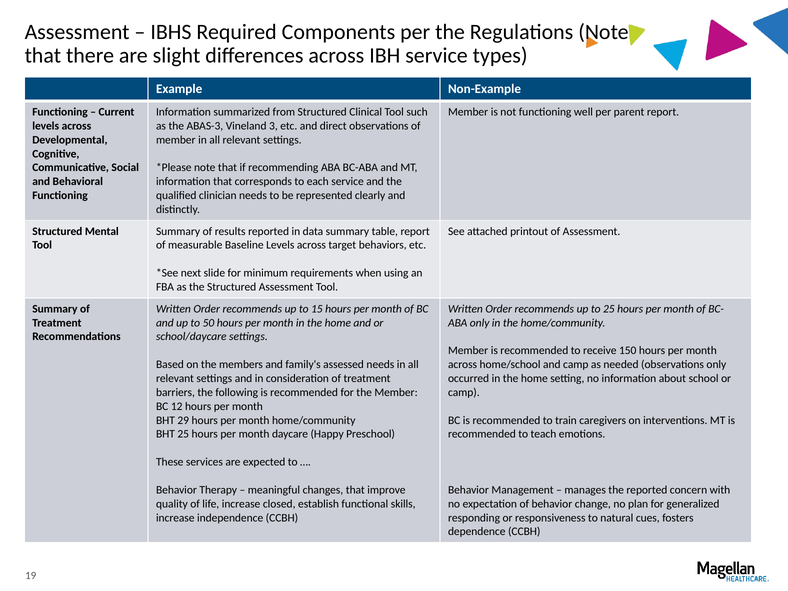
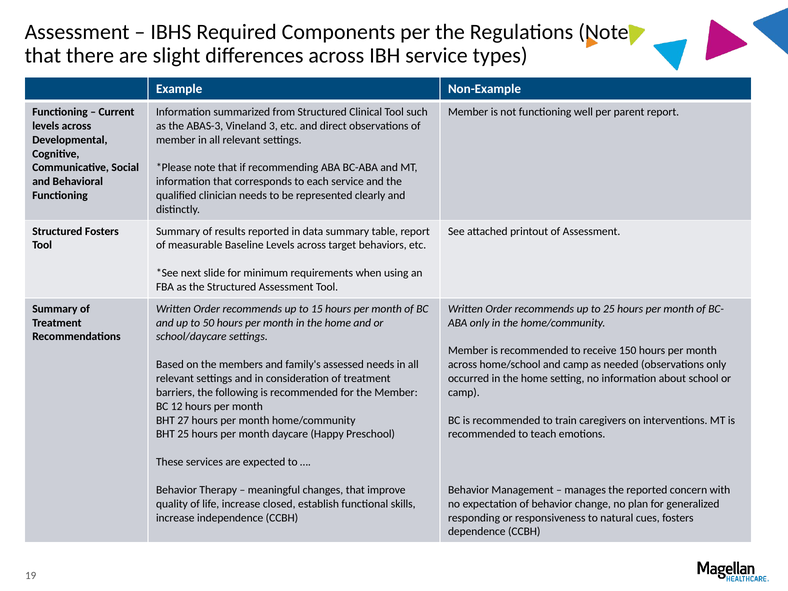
Structured Mental: Mental -> Fosters
29: 29 -> 27
